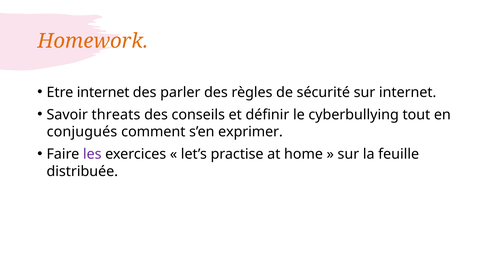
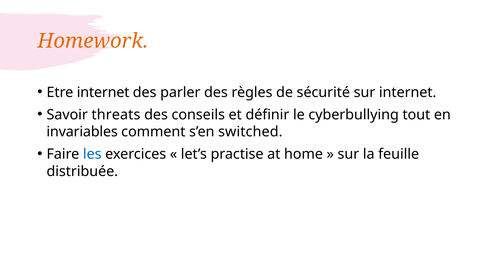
conjugués: conjugués -> invariables
exprimer: exprimer -> switched
les colour: purple -> blue
